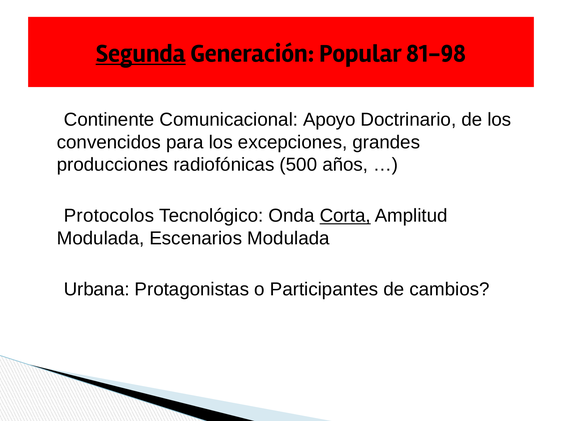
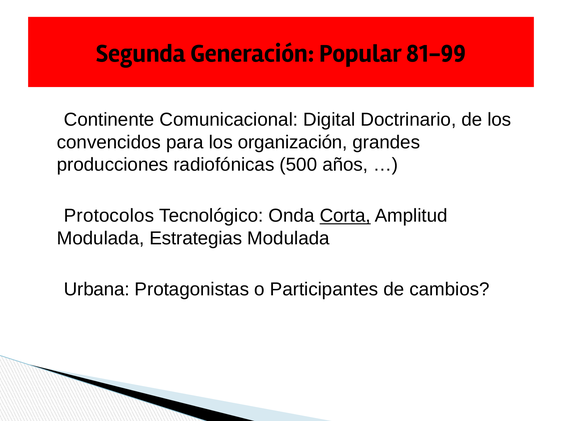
Segunda underline: present -> none
81-98: 81-98 -> 81-99
Apoyo: Apoyo -> Digital
excepciones: excepciones -> organización
Escenarios: Escenarios -> Estrategias
